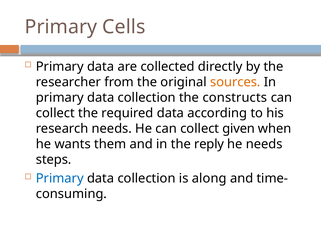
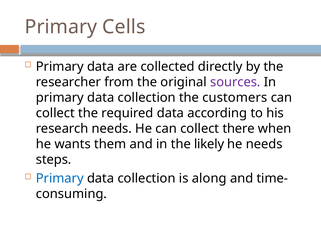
sources colour: orange -> purple
constructs: constructs -> customers
given: given -> there
reply: reply -> likely
